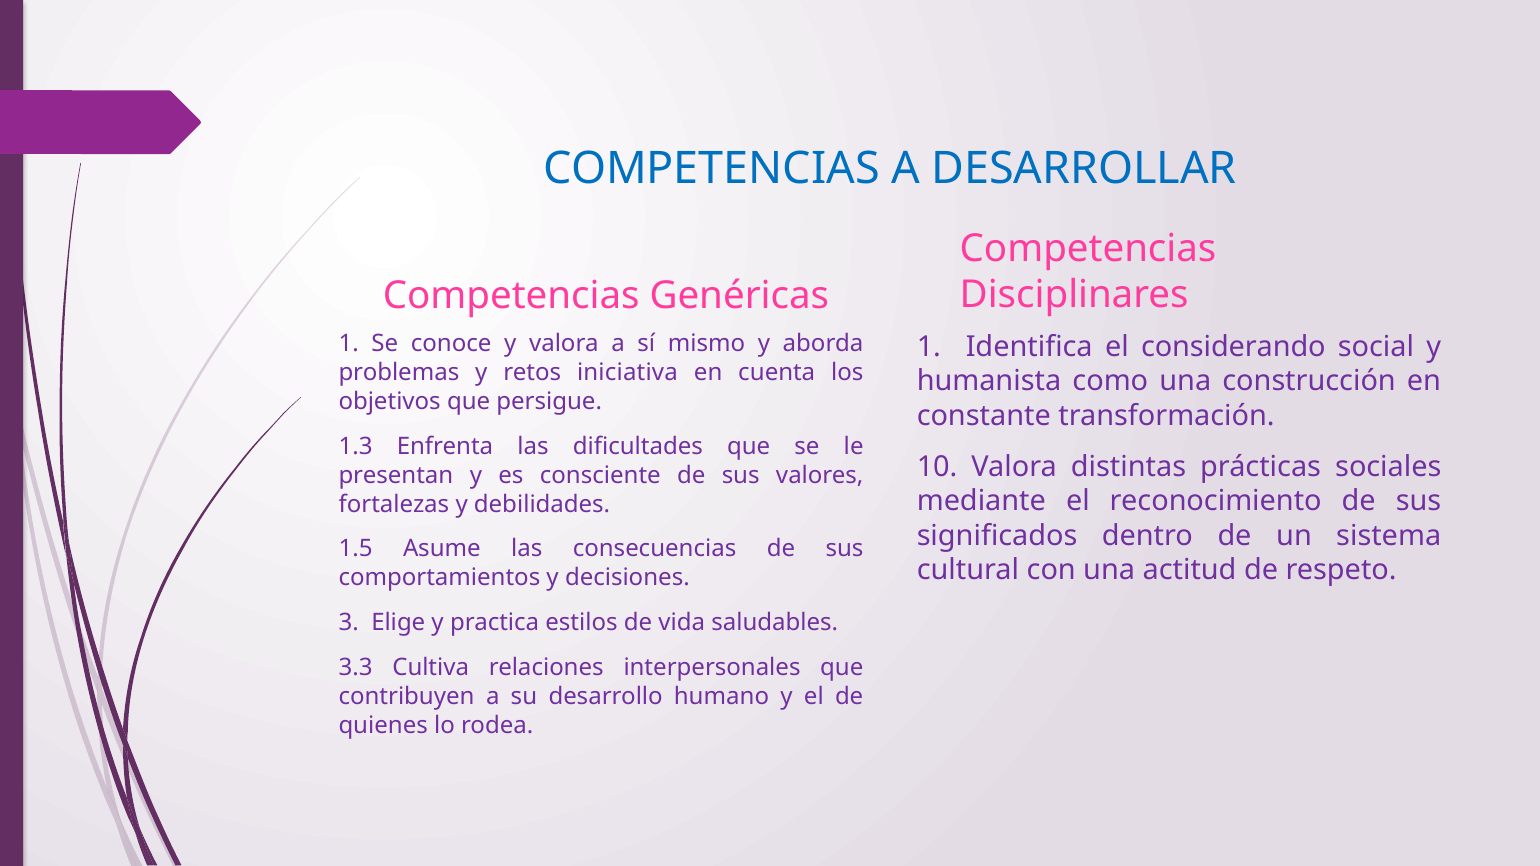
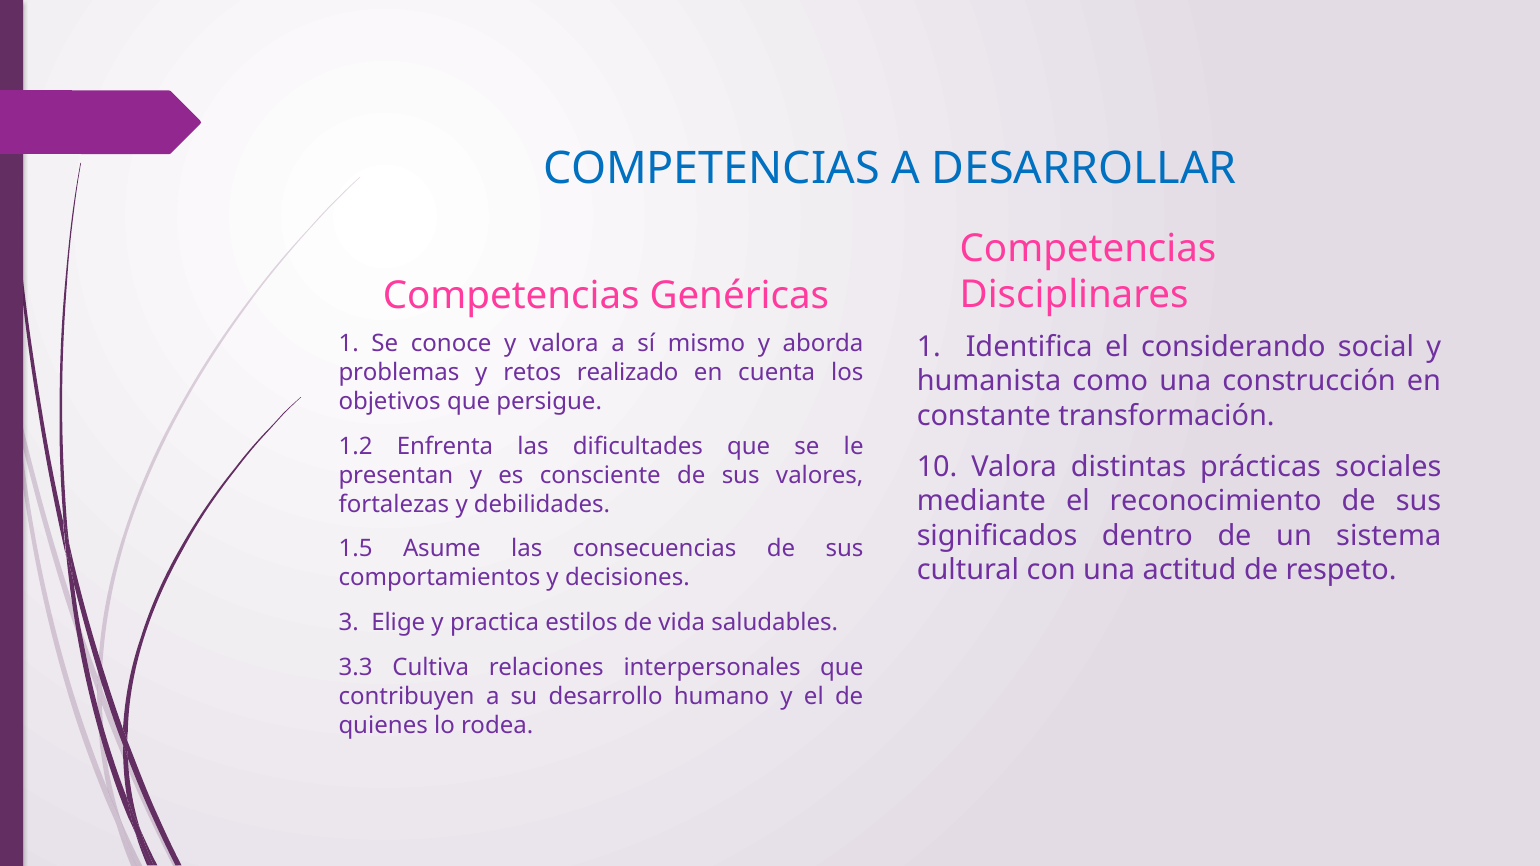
iniciativa: iniciativa -> realizado
1.3: 1.3 -> 1.2
